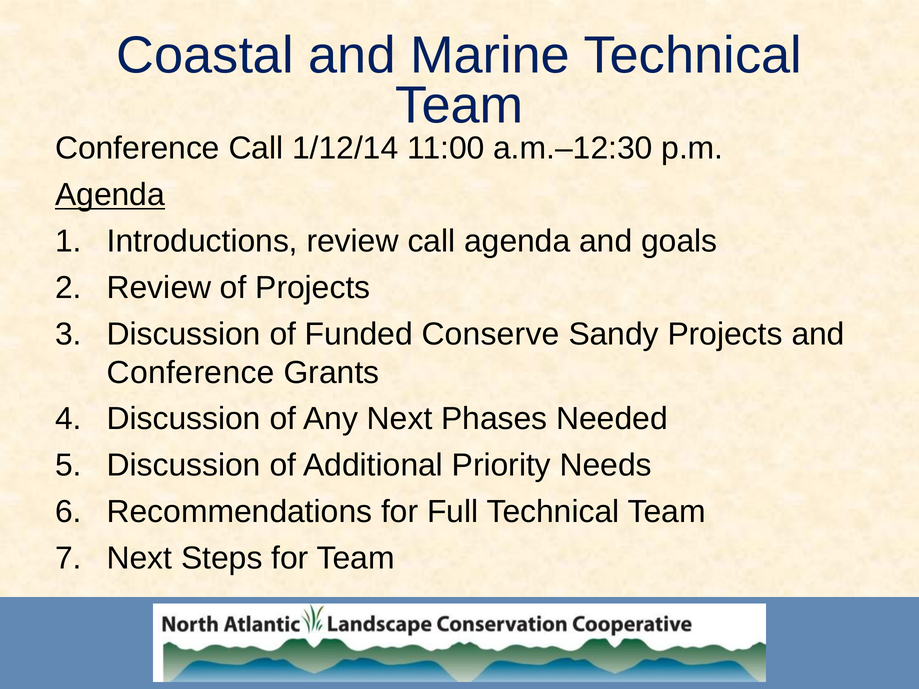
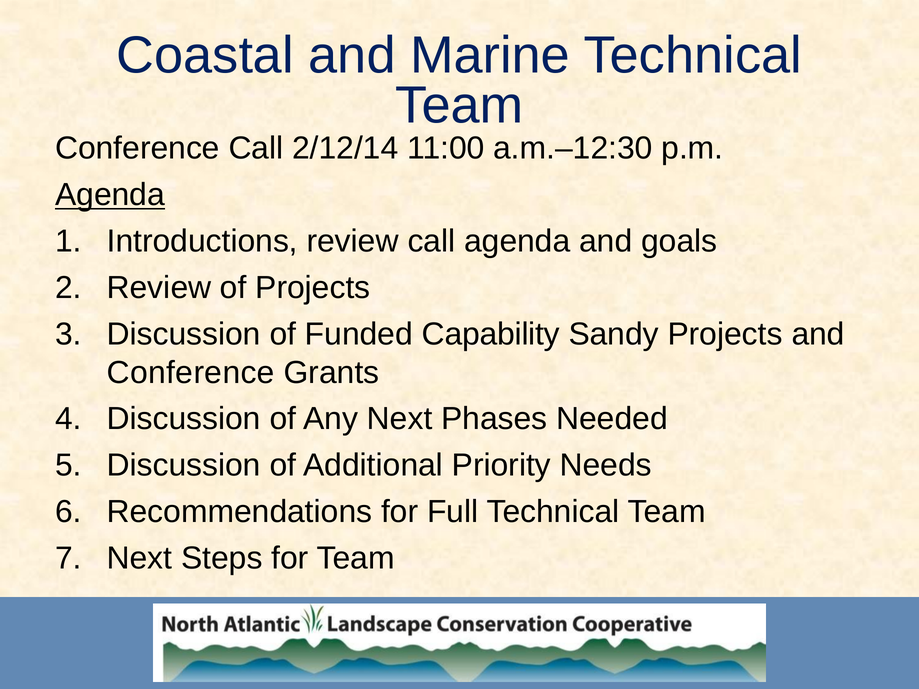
1/12/14: 1/12/14 -> 2/12/14
Conserve: Conserve -> Capability
